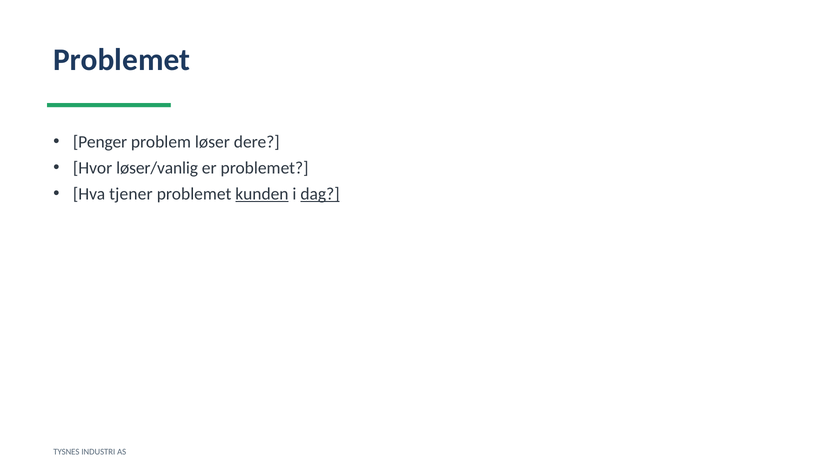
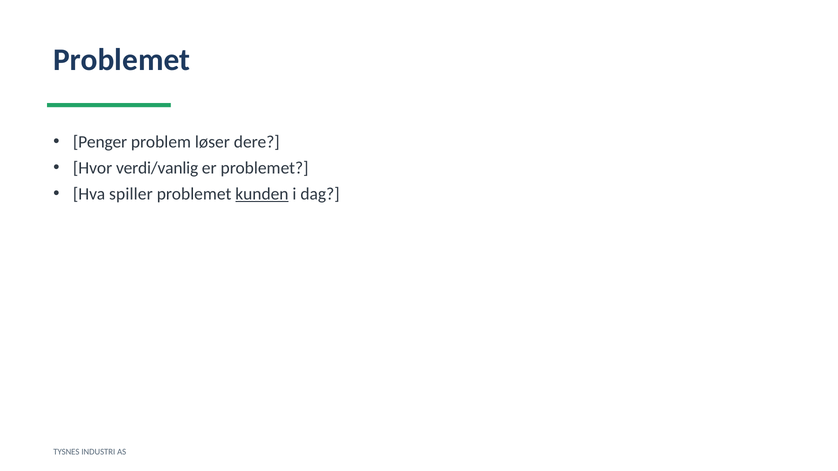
løser/vanlig: løser/vanlig -> verdi/vanlig
tjener: tjener -> spiller
dag underline: present -> none
